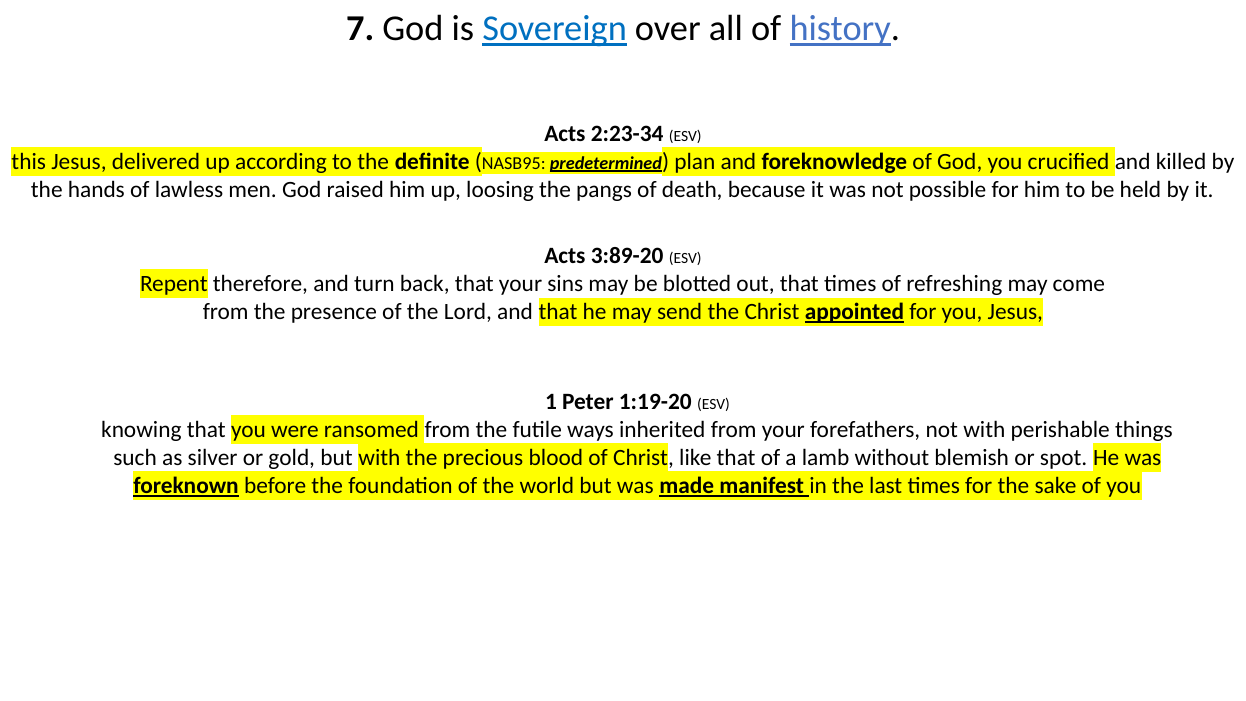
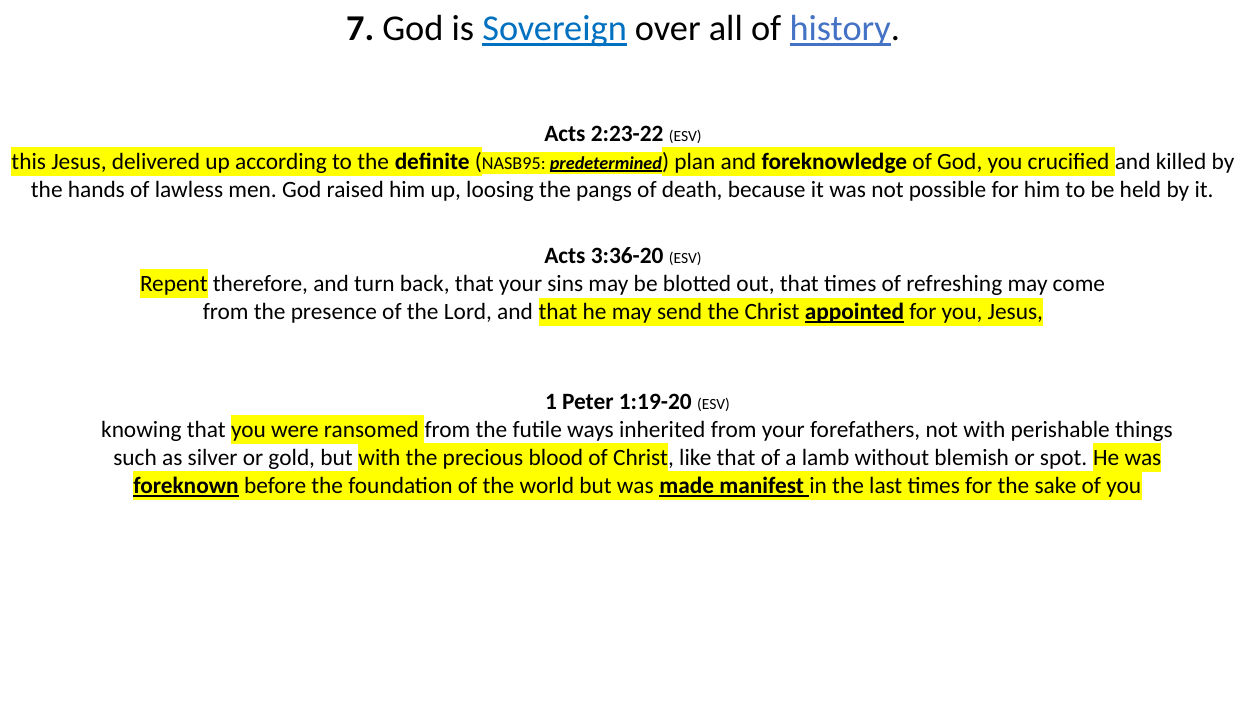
2:23-34: 2:23-34 -> 2:23-22
3:89-20: 3:89-20 -> 3:36-20
